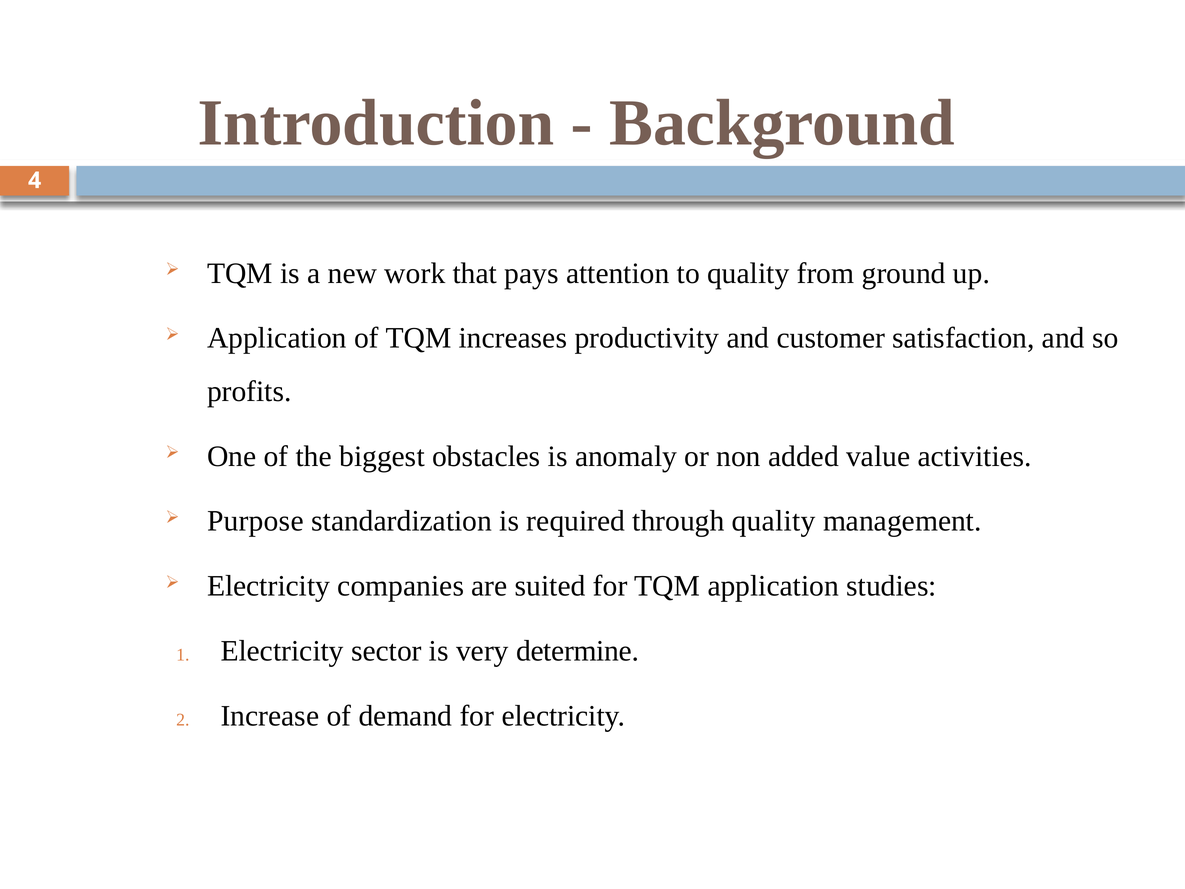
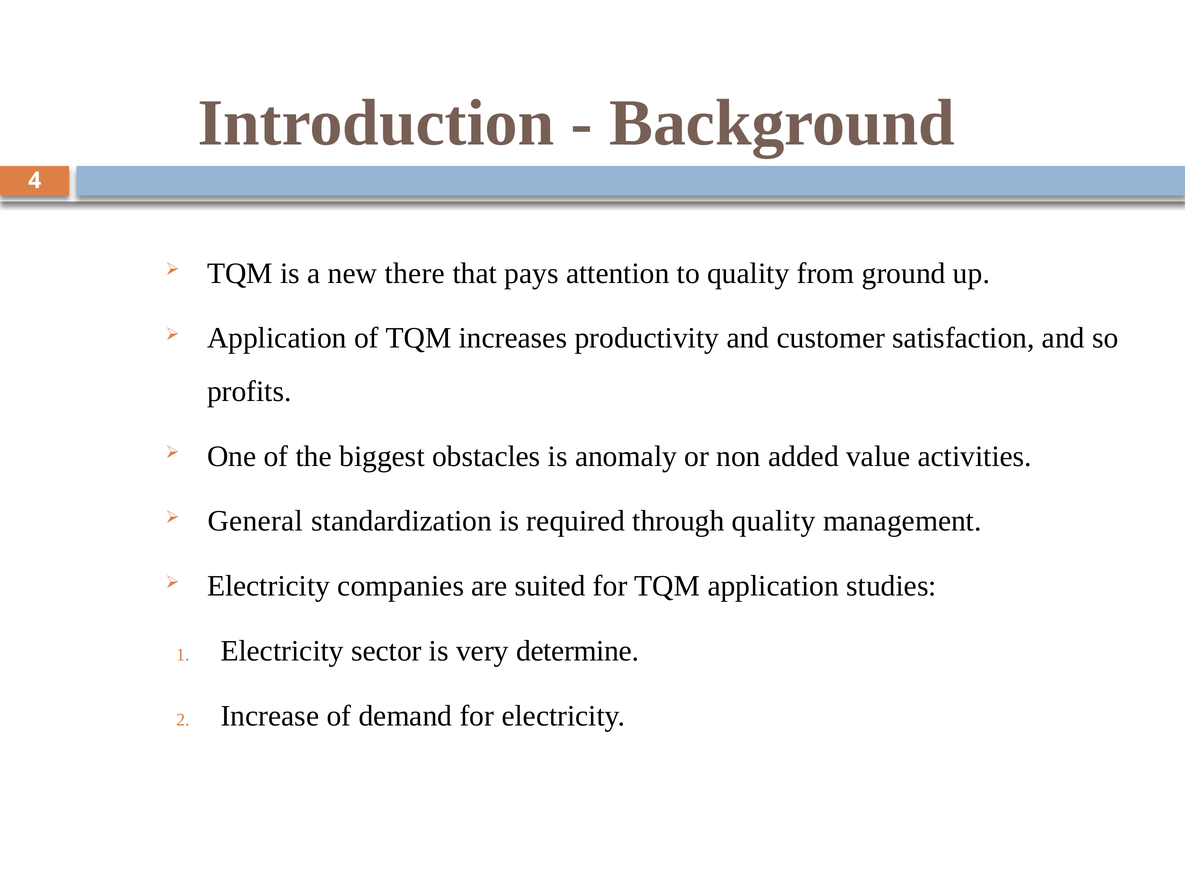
work: work -> there
Purpose: Purpose -> General
